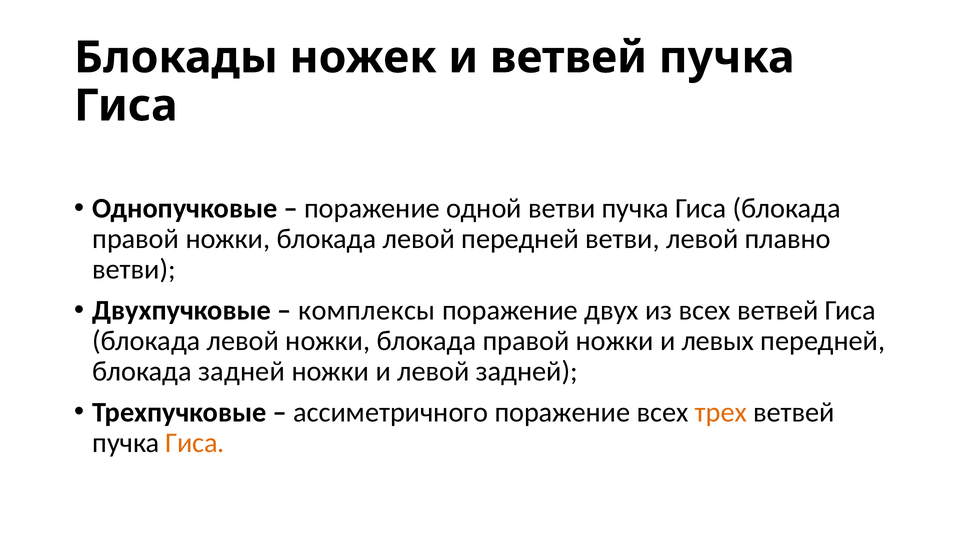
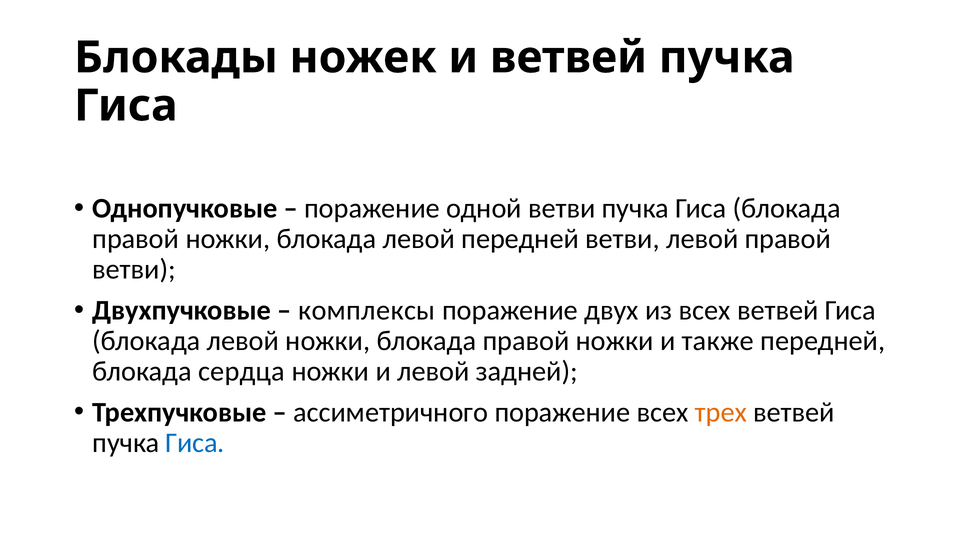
левой плавно: плавно -> правой
левых: левых -> также
блокада задней: задней -> сердца
Гиса at (195, 443) colour: orange -> blue
